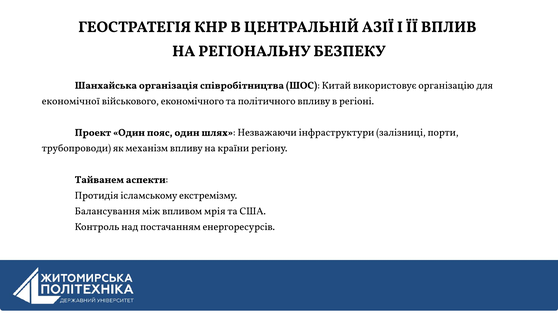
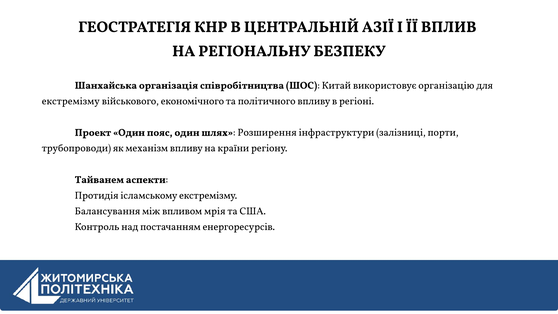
економічної at (71, 101): економічної -> екстремізму
Незважаючи: Незважаючи -> Розширення
